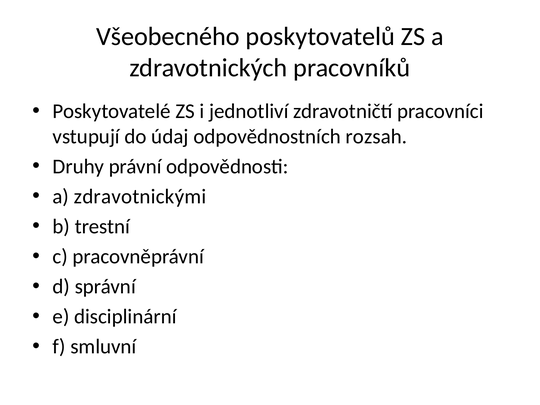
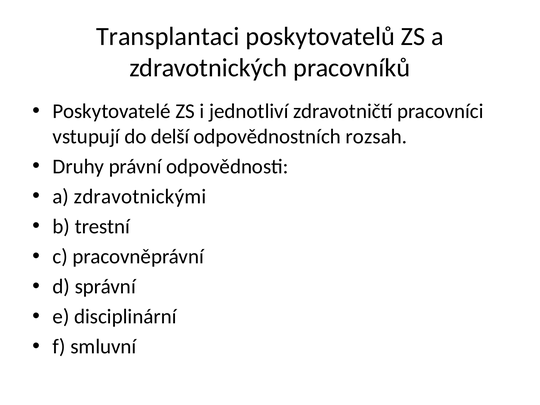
Všeobecného: Všeobecného -> Transplantaci
údaj: údaj -> delší
